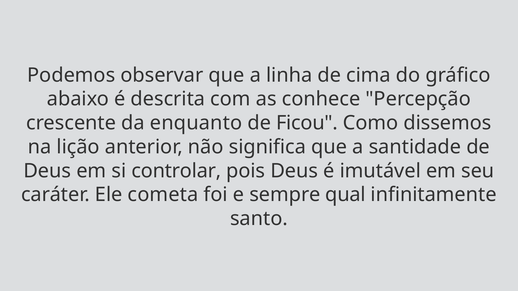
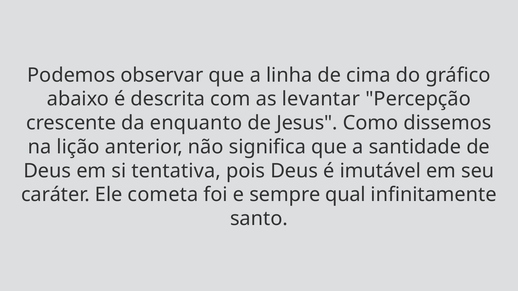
conhece: conhece -> levantar
Ficou: Ficou -> Jesus
controlar: controlar -> tentativa
